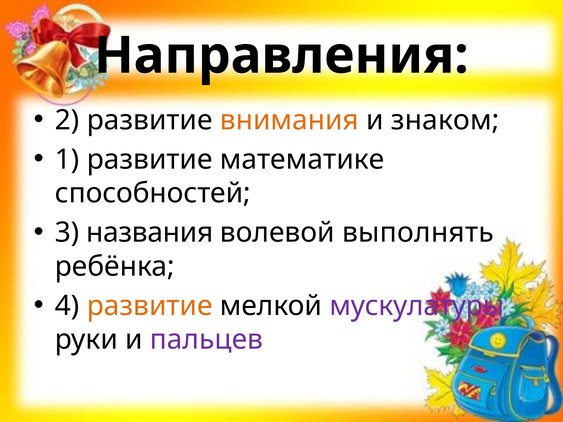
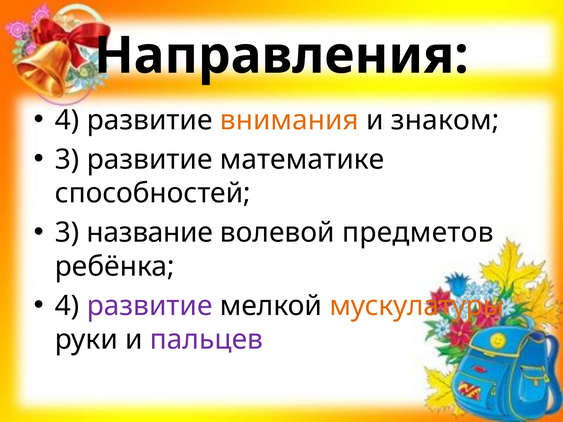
2 at (67, 120): 2 -> 4
1 at (67, 160): 1 -> 3
названия: названия -> название
выполнять: выполнять -> предметов
развитие at (150, 306) colour: orange -> purple
мускулатуры colour: purple -> orange
